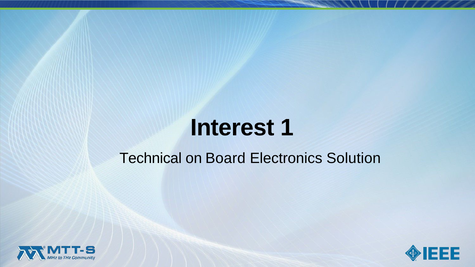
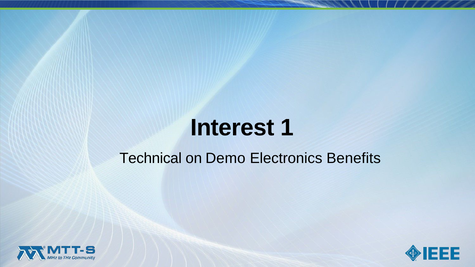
Board: Board -> Demo
Solution: Solution -> Benefits
